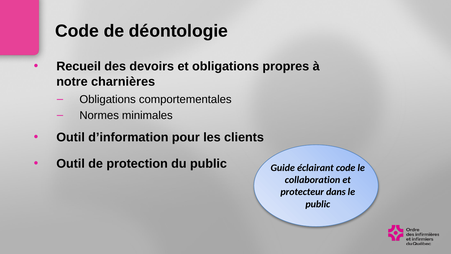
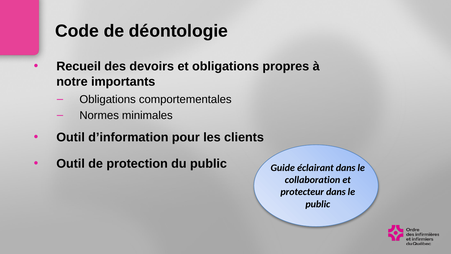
charnières: charnières -> importants
éclairant code: code -> dans
